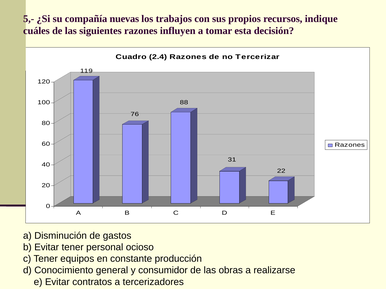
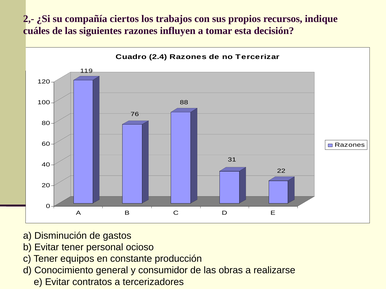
5,-: 5,- -> 2,-
nuevas: nuevas -> ciertos
